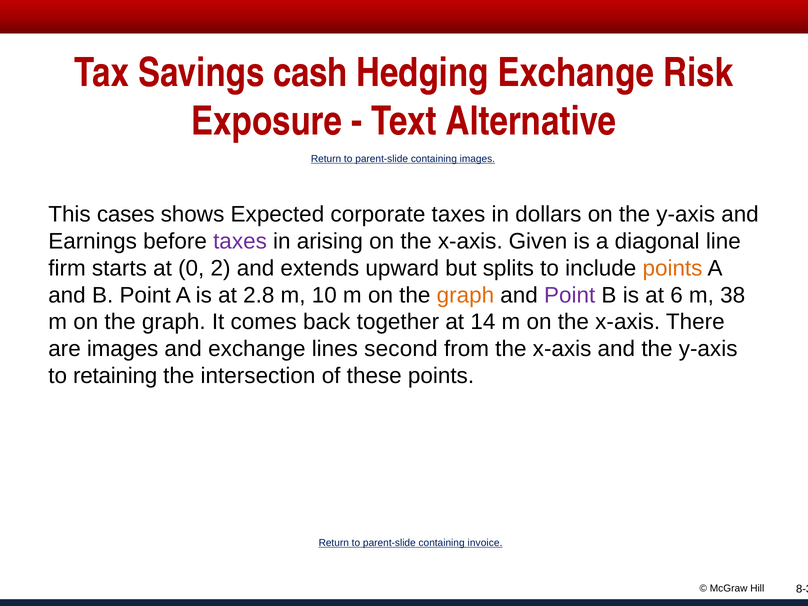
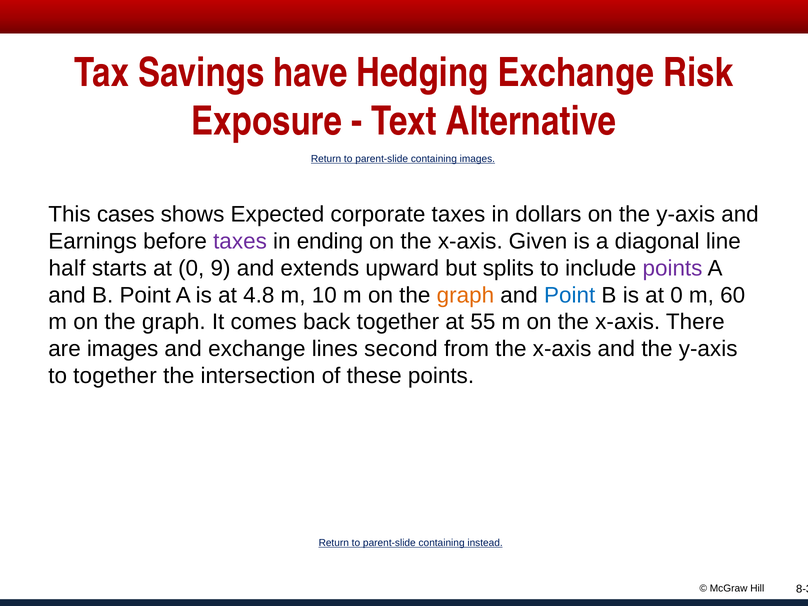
cash: cash -> have
arising: arising -> ending
firm: firm -> half
2: 2 -> 9
points at (673, 268) colour: orange -> purple
2.8: 2.8 -> 4.8
Point at (570, 295) colour: purple -> blue
is at 6: 6 -> 0
38: 38 -> 60
14: 14 -> 55
to retaining: retaining -> together
invoice: invoice -> instead
